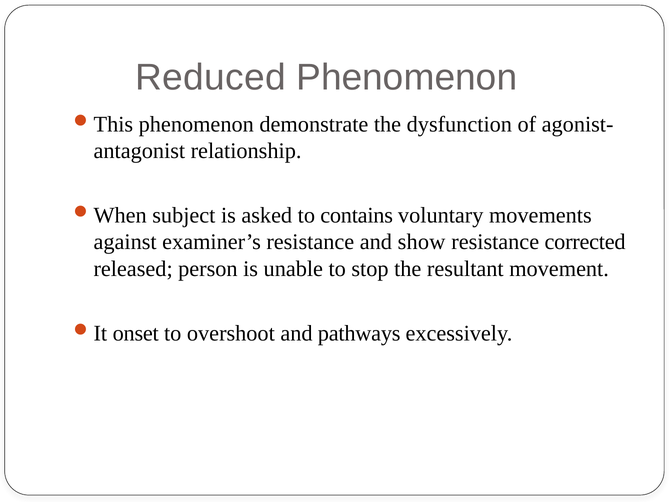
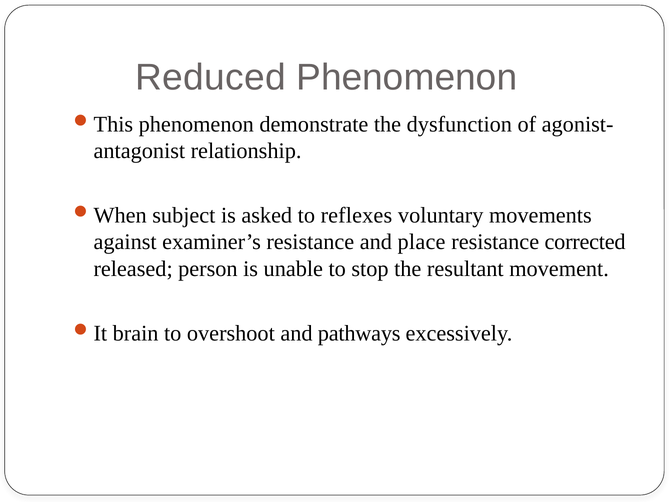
contains: contains -> reflexes
show: show -> place
onset: onset -> brain
